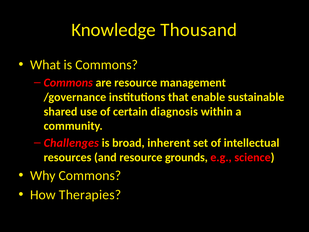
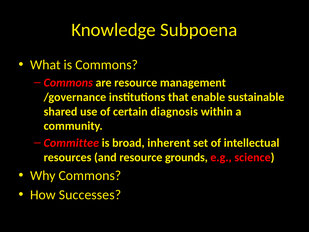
Thousand: Thousand -> Subpoena
Challenges: Challenges -> Committee
Therapies: Therapies -> Successes
